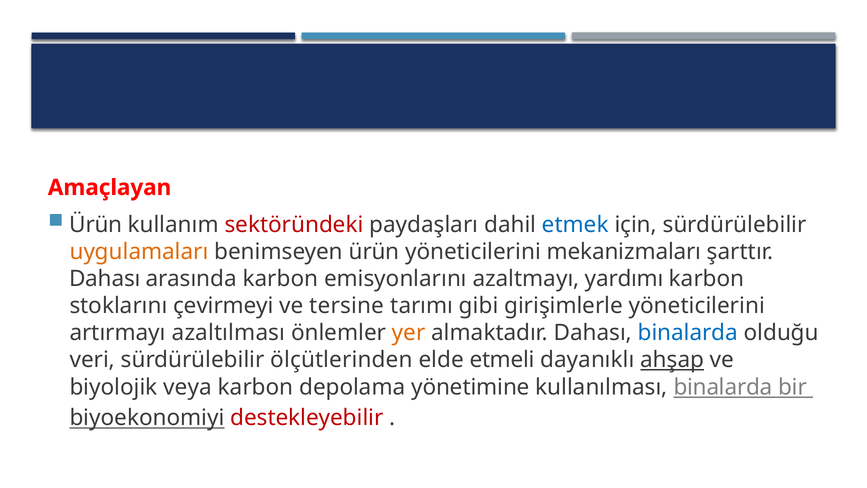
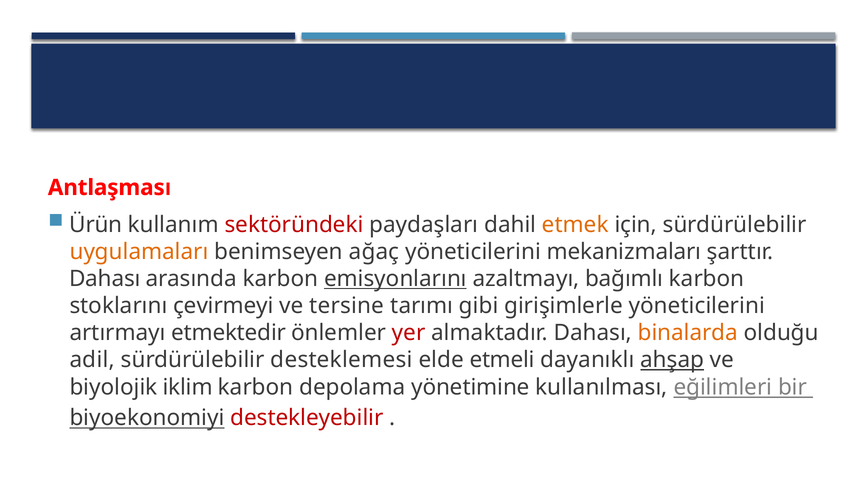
Amaçlayan: Amaçlayan -> Antlaşması
etmek colour: blue -> orange
benimseyen ürün: ürün -> ağaç
emisyonlarını underline: none -> present
yardımı: yardımı -> bağımlı
azaltılması: azaltılması -> etmektedir
yer colour: orange -> red
binalarda at (688, 333) colour: blue -> orange
veri: veri -> adil
ölçütlerinden: ölçütlerinden -> desteklemesi
veya: veya -> iklim
kullanılması binalarda: binalarda -> eğilimleri
